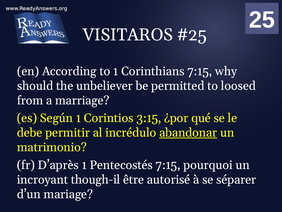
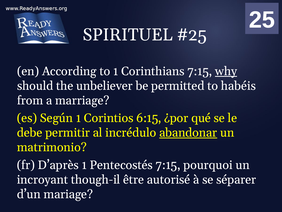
VISITAROS: VISITAROS -> SPIRITUEL
why underline: none -> present
loosed: loosed -> habéis
3:15: 3:15 -> 6:15
